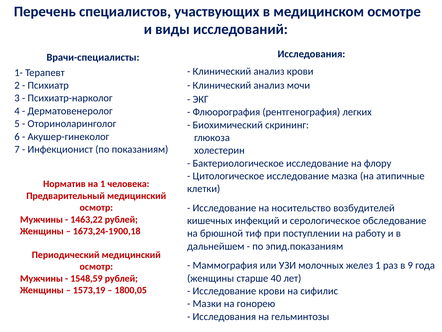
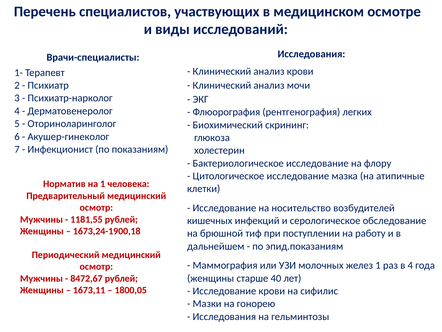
1463,22: 1463,22 -> 1181,55
в 9: 9 -> 4
1548,59: 1548,59 -> 8472,67
1573,19: 1573,19 -> 1673,11
